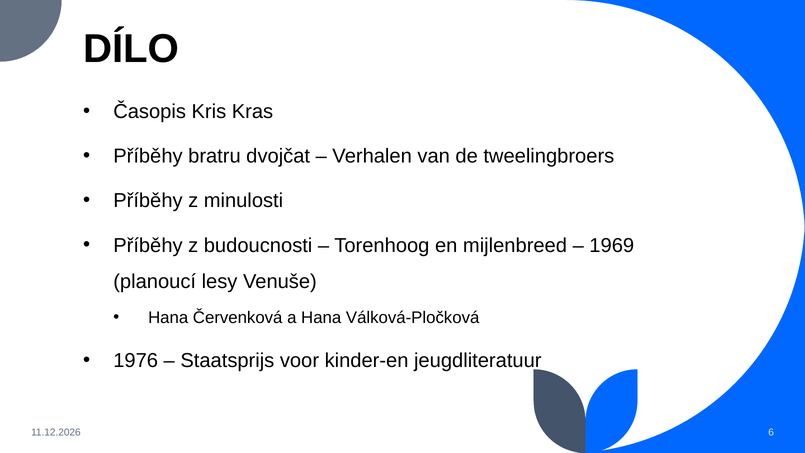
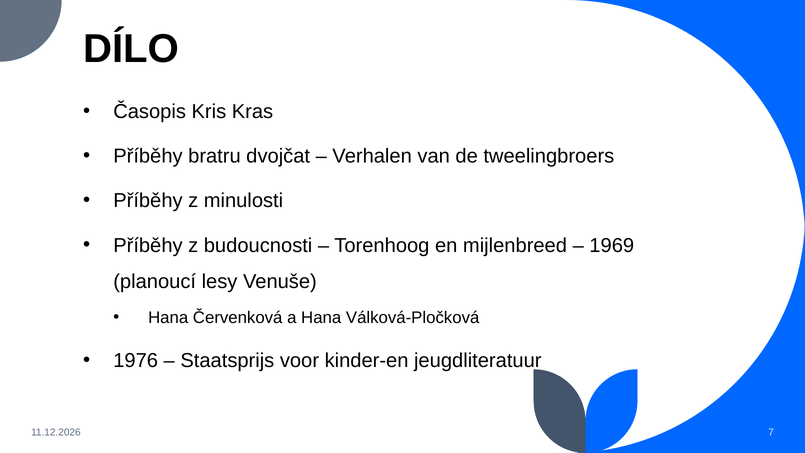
6: 6 -> 7
